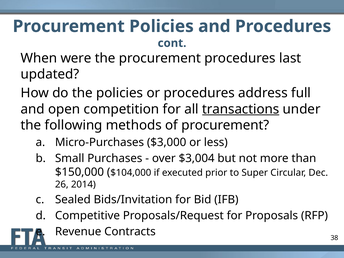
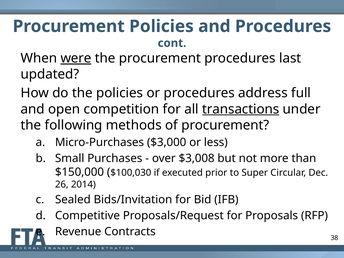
were underline: none -> present
$3,004: $3,004 -> $3,008
$104,000: $104,000 -> $100,030
